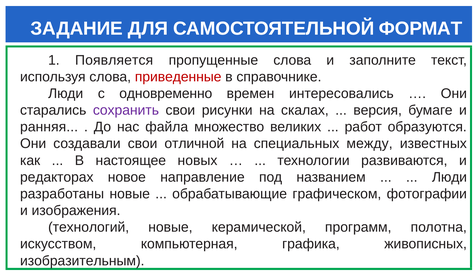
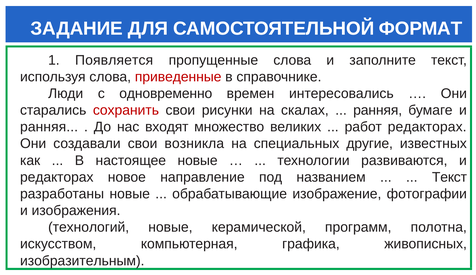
сохранить colour: purple -> red
версия at (378, 110): версия -> ранняя
файла: файла -> входят
работ образуются: образуются -> редакторах
отличной: отличной -> возникла
между: между -> другие
настоящее новых: новых -> новые
Люди at (449, 177): Люди -> Текст
графическом: графическом -> изображение
